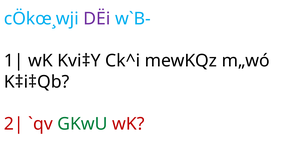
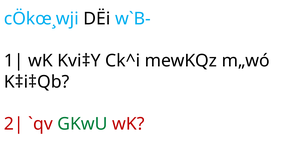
DËi colour: purple -> black
